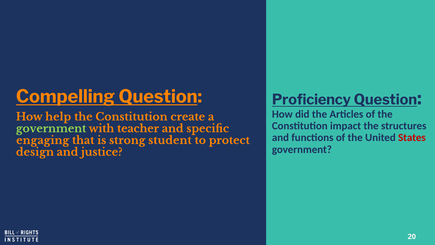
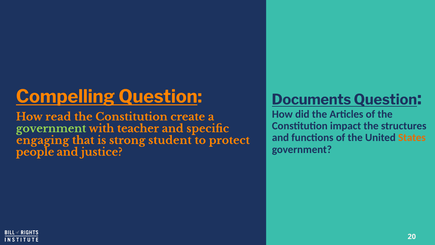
Proficiency: Proficiency -> Documents
help: help -> read
States colour: red -> orange
design: design -> people
